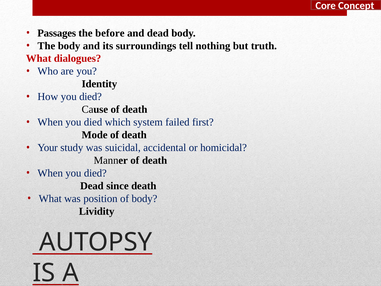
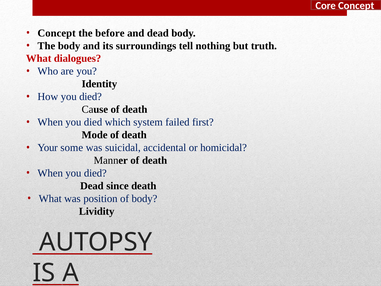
Passages at (57, 33): Passages -> Concept
study: study -> some
